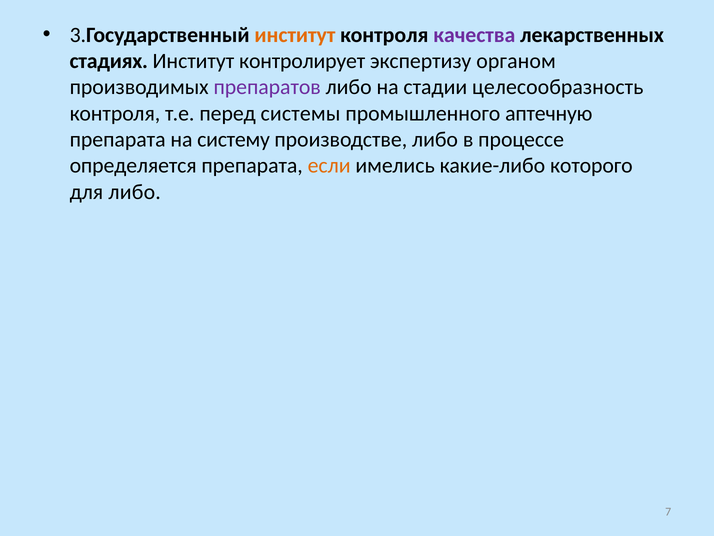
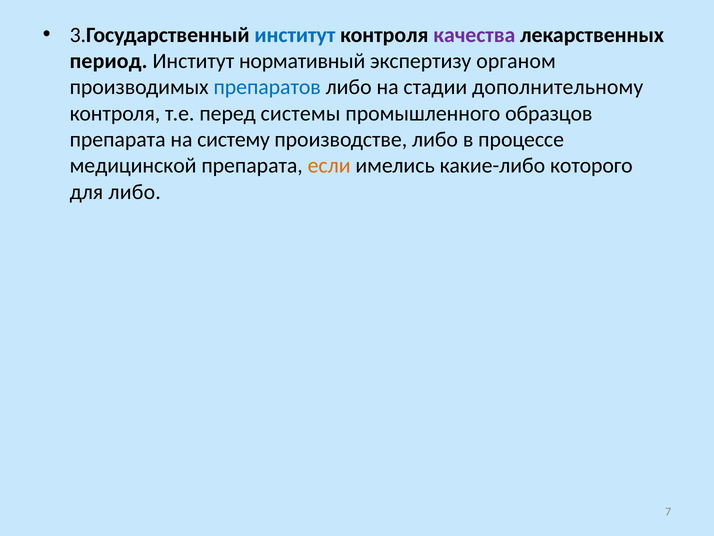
институт at (295, 35) colour: orange -> blue
стадиях: стадиях -> период
контролирует: контролирует -> нормативный
препаратов colour: purple -> blue
целесообразность: целесообразность -> дополнительному
аптечную: аптечную -> образцов
определяется: определяется -> медицинской
